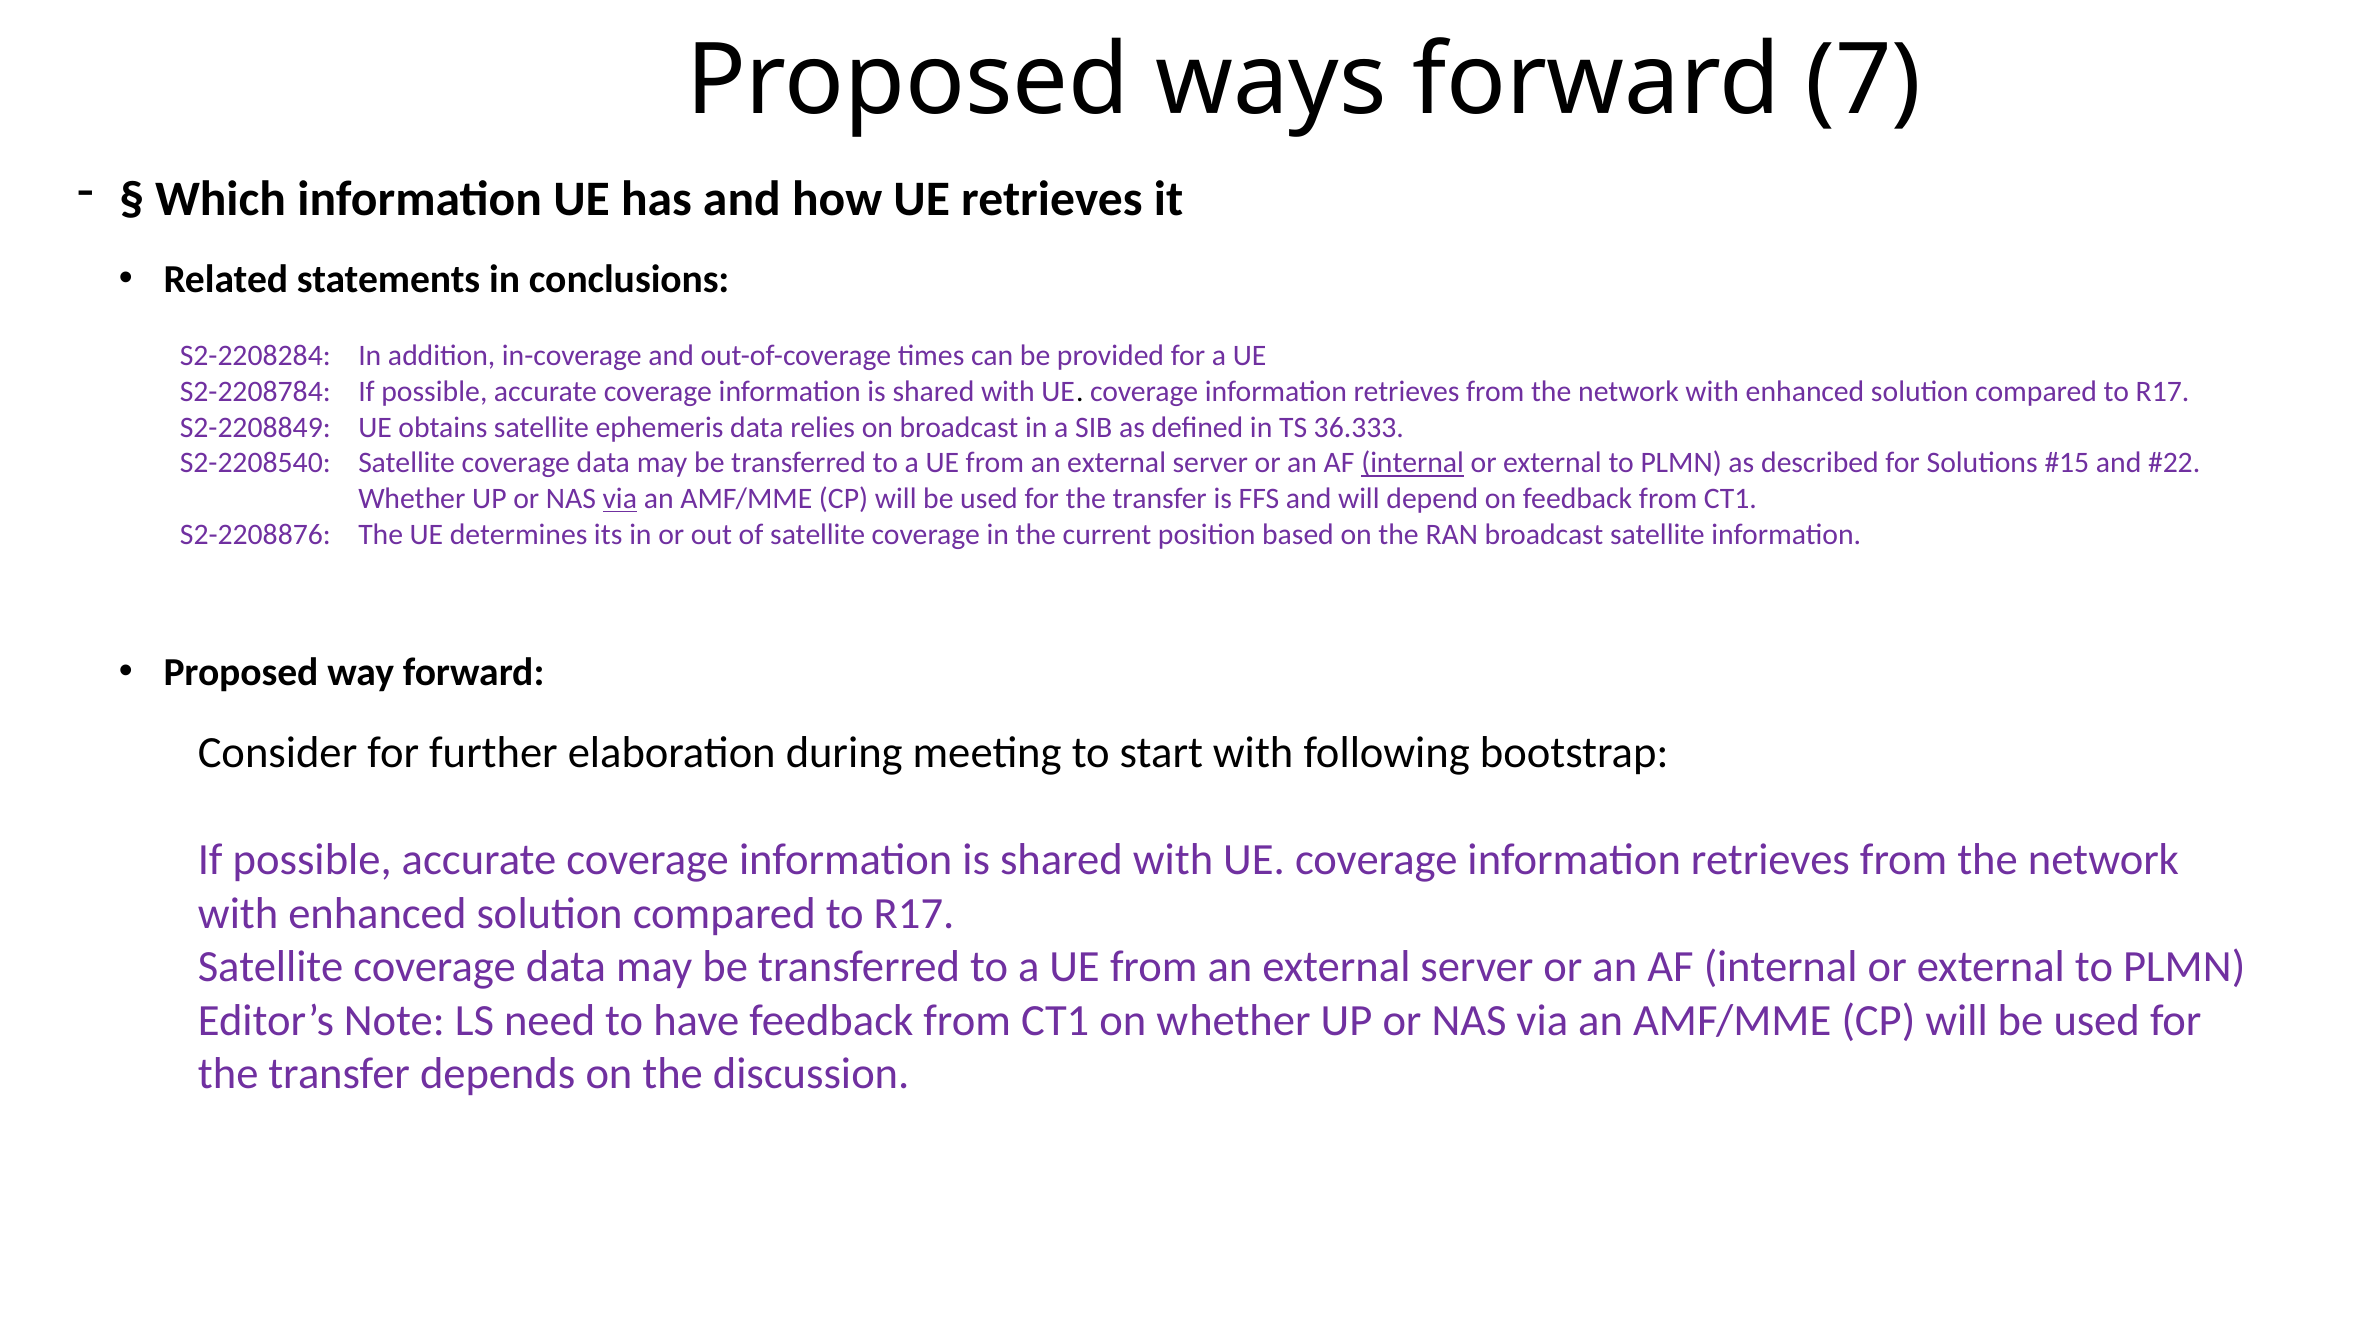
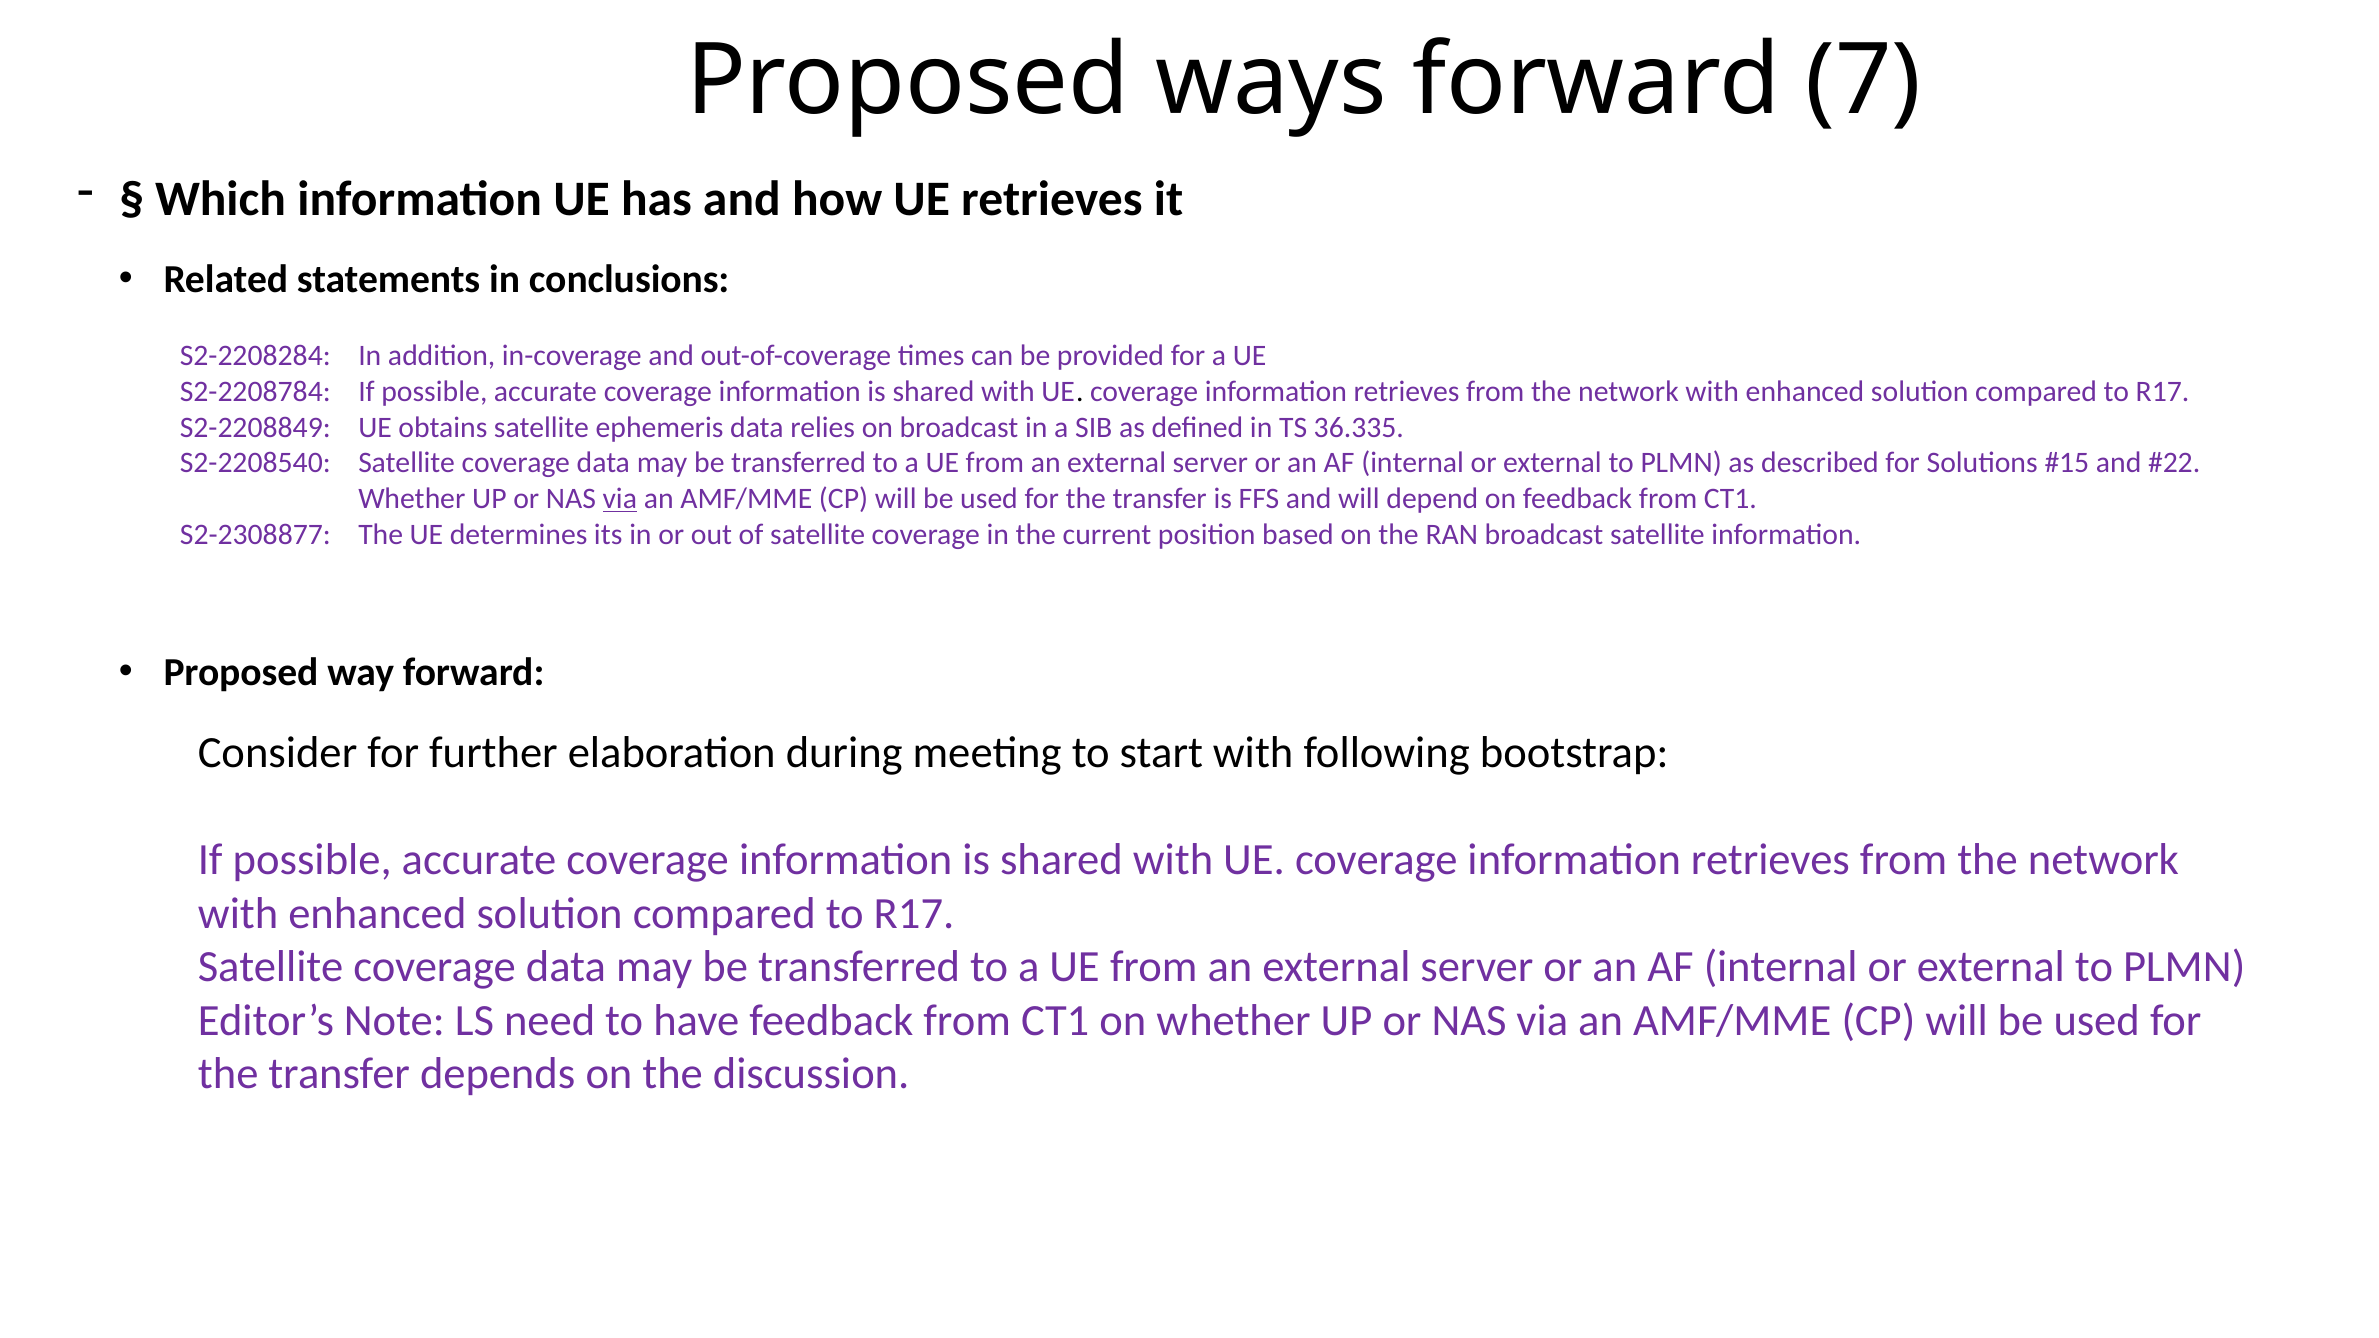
36.333: 36.333 -> 36.335
internal at (1413, 463) underline: present -> none
S2-2208876: S2-2208876 -> S2-2308877
